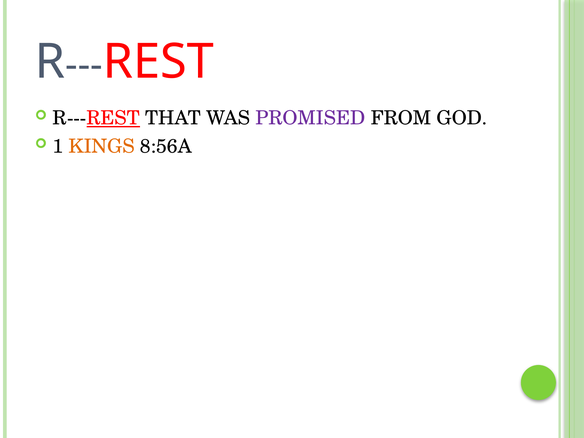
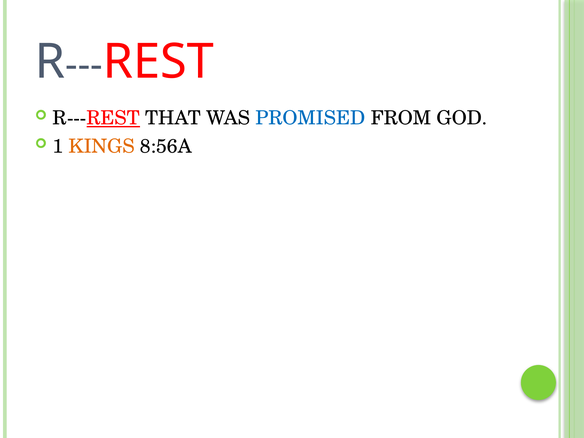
PROMISED colour: purple -> blue
